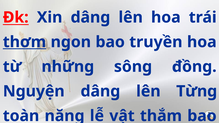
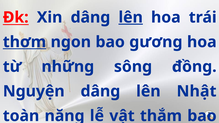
lên at (131, 17) underline: none -> present
truyền: truyền -> gương
Từng: Từng -> Nhật
